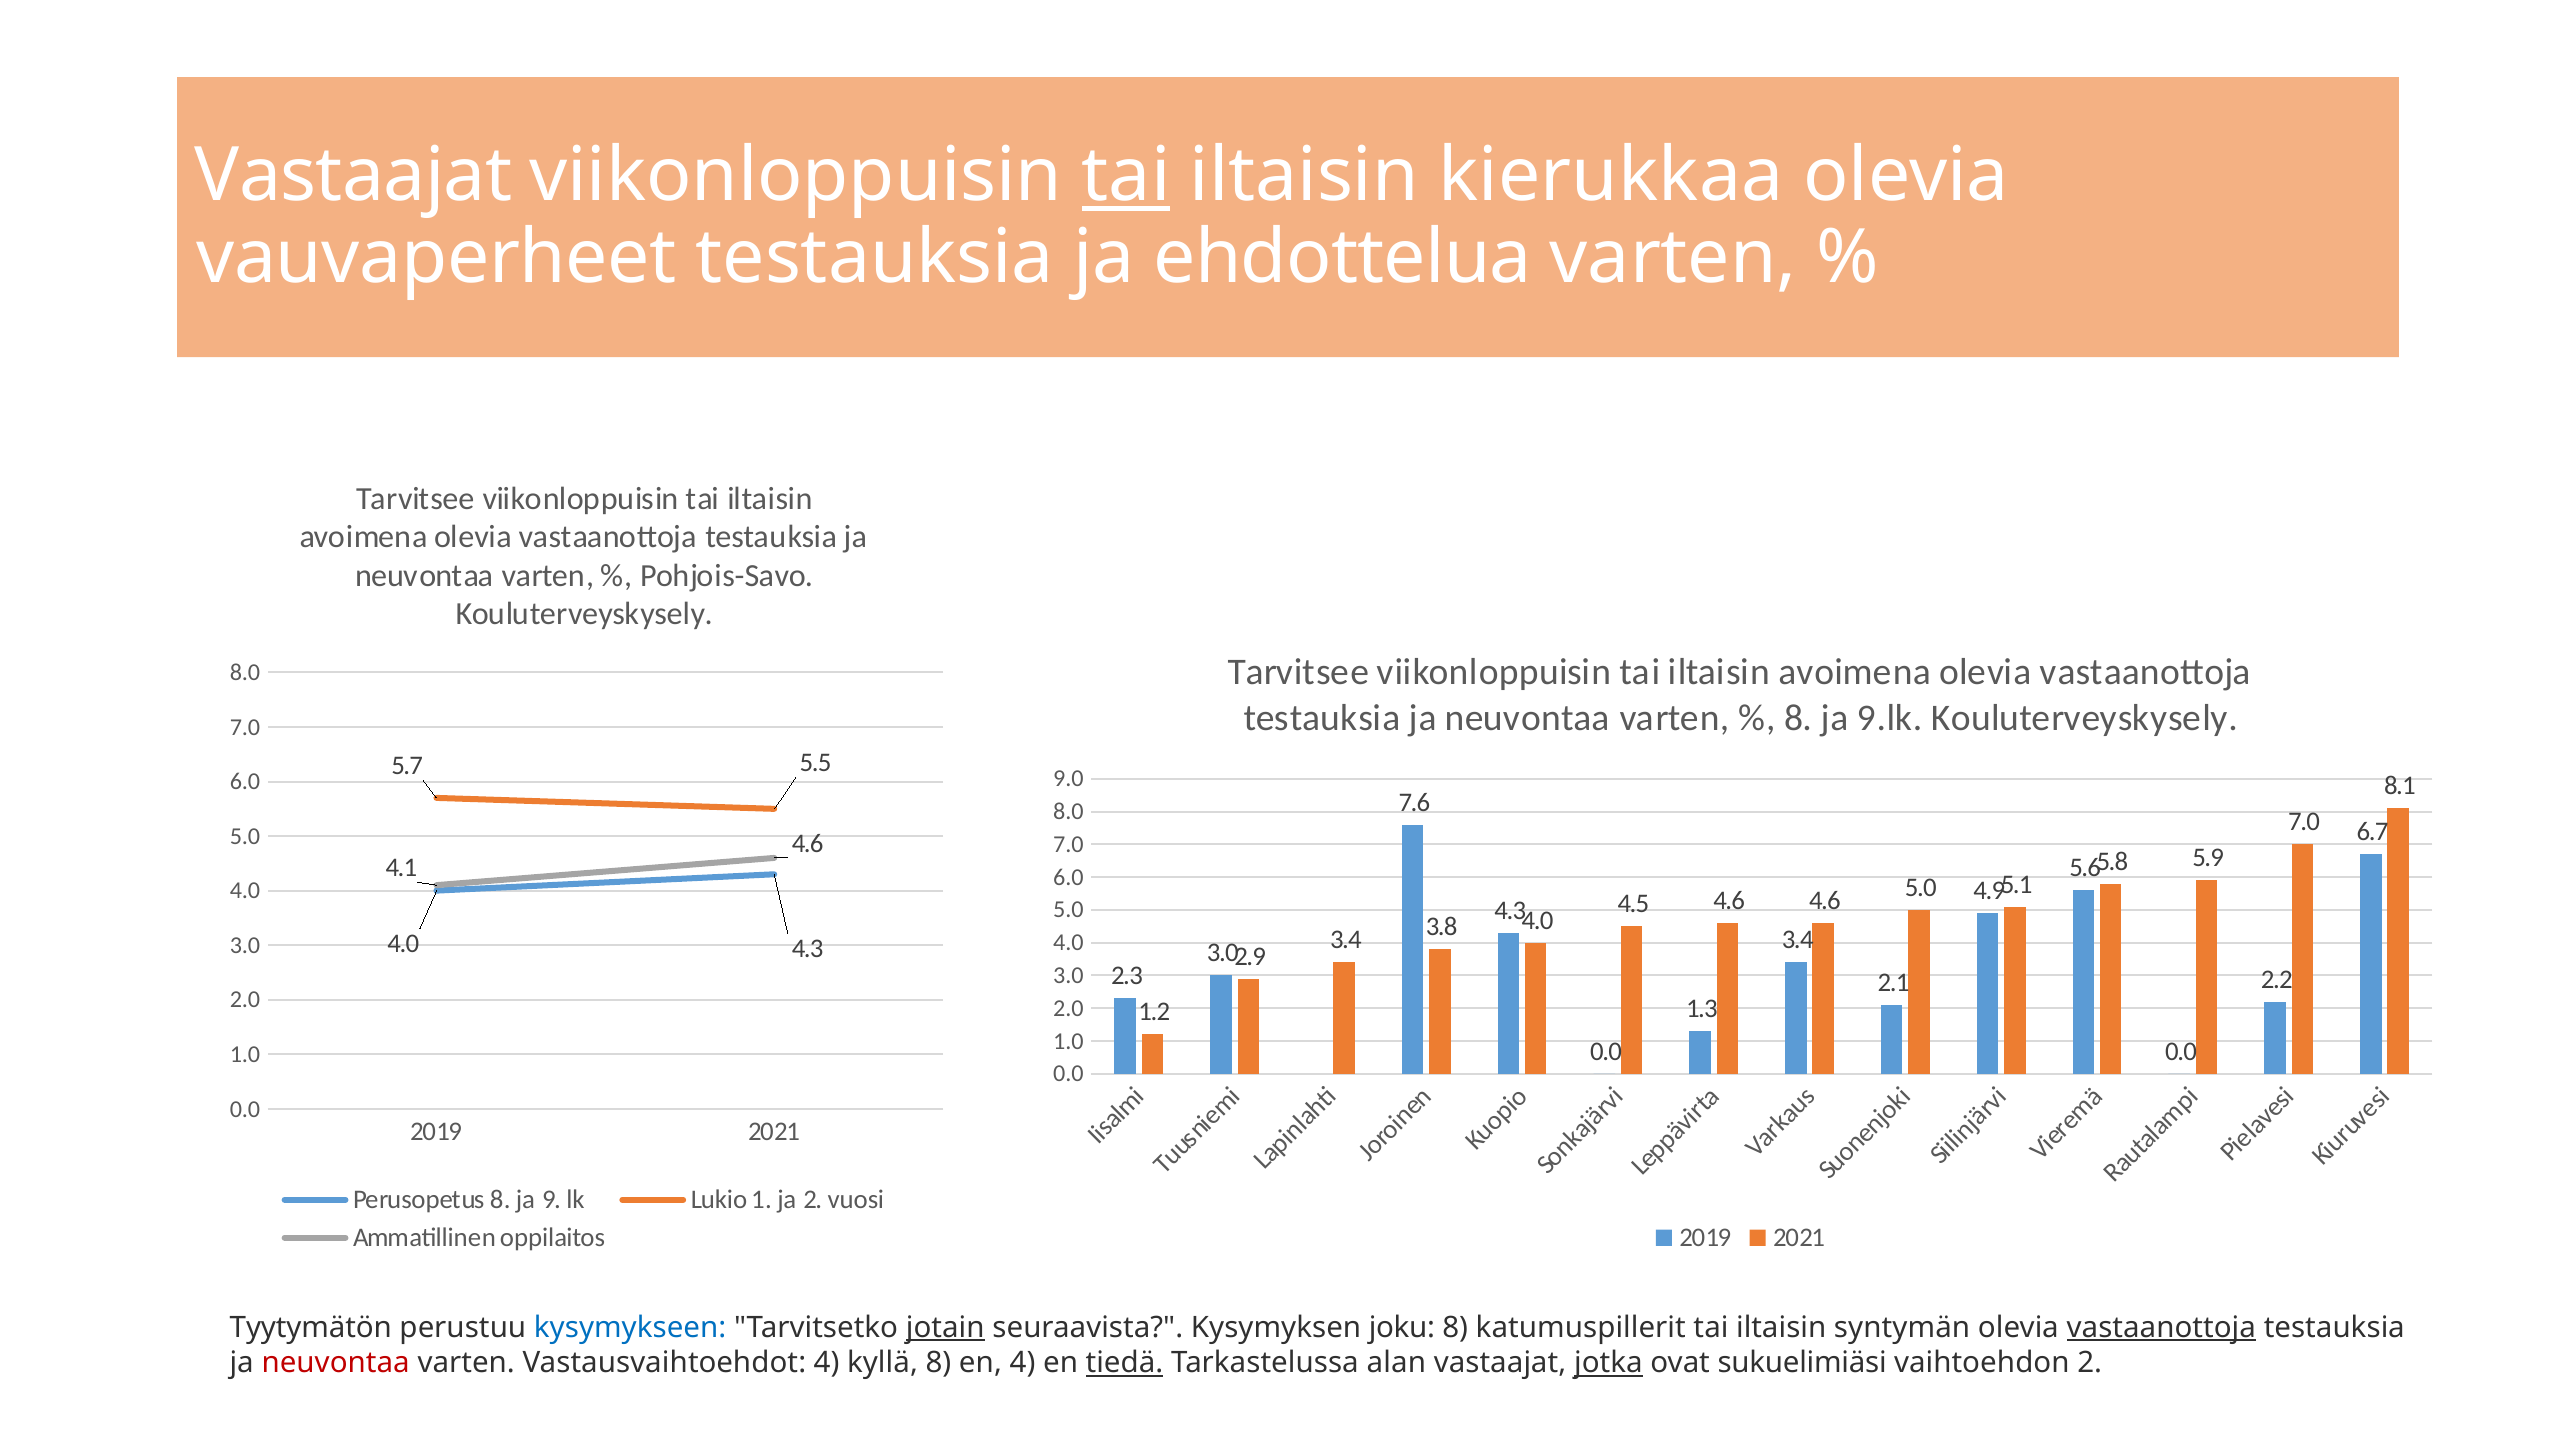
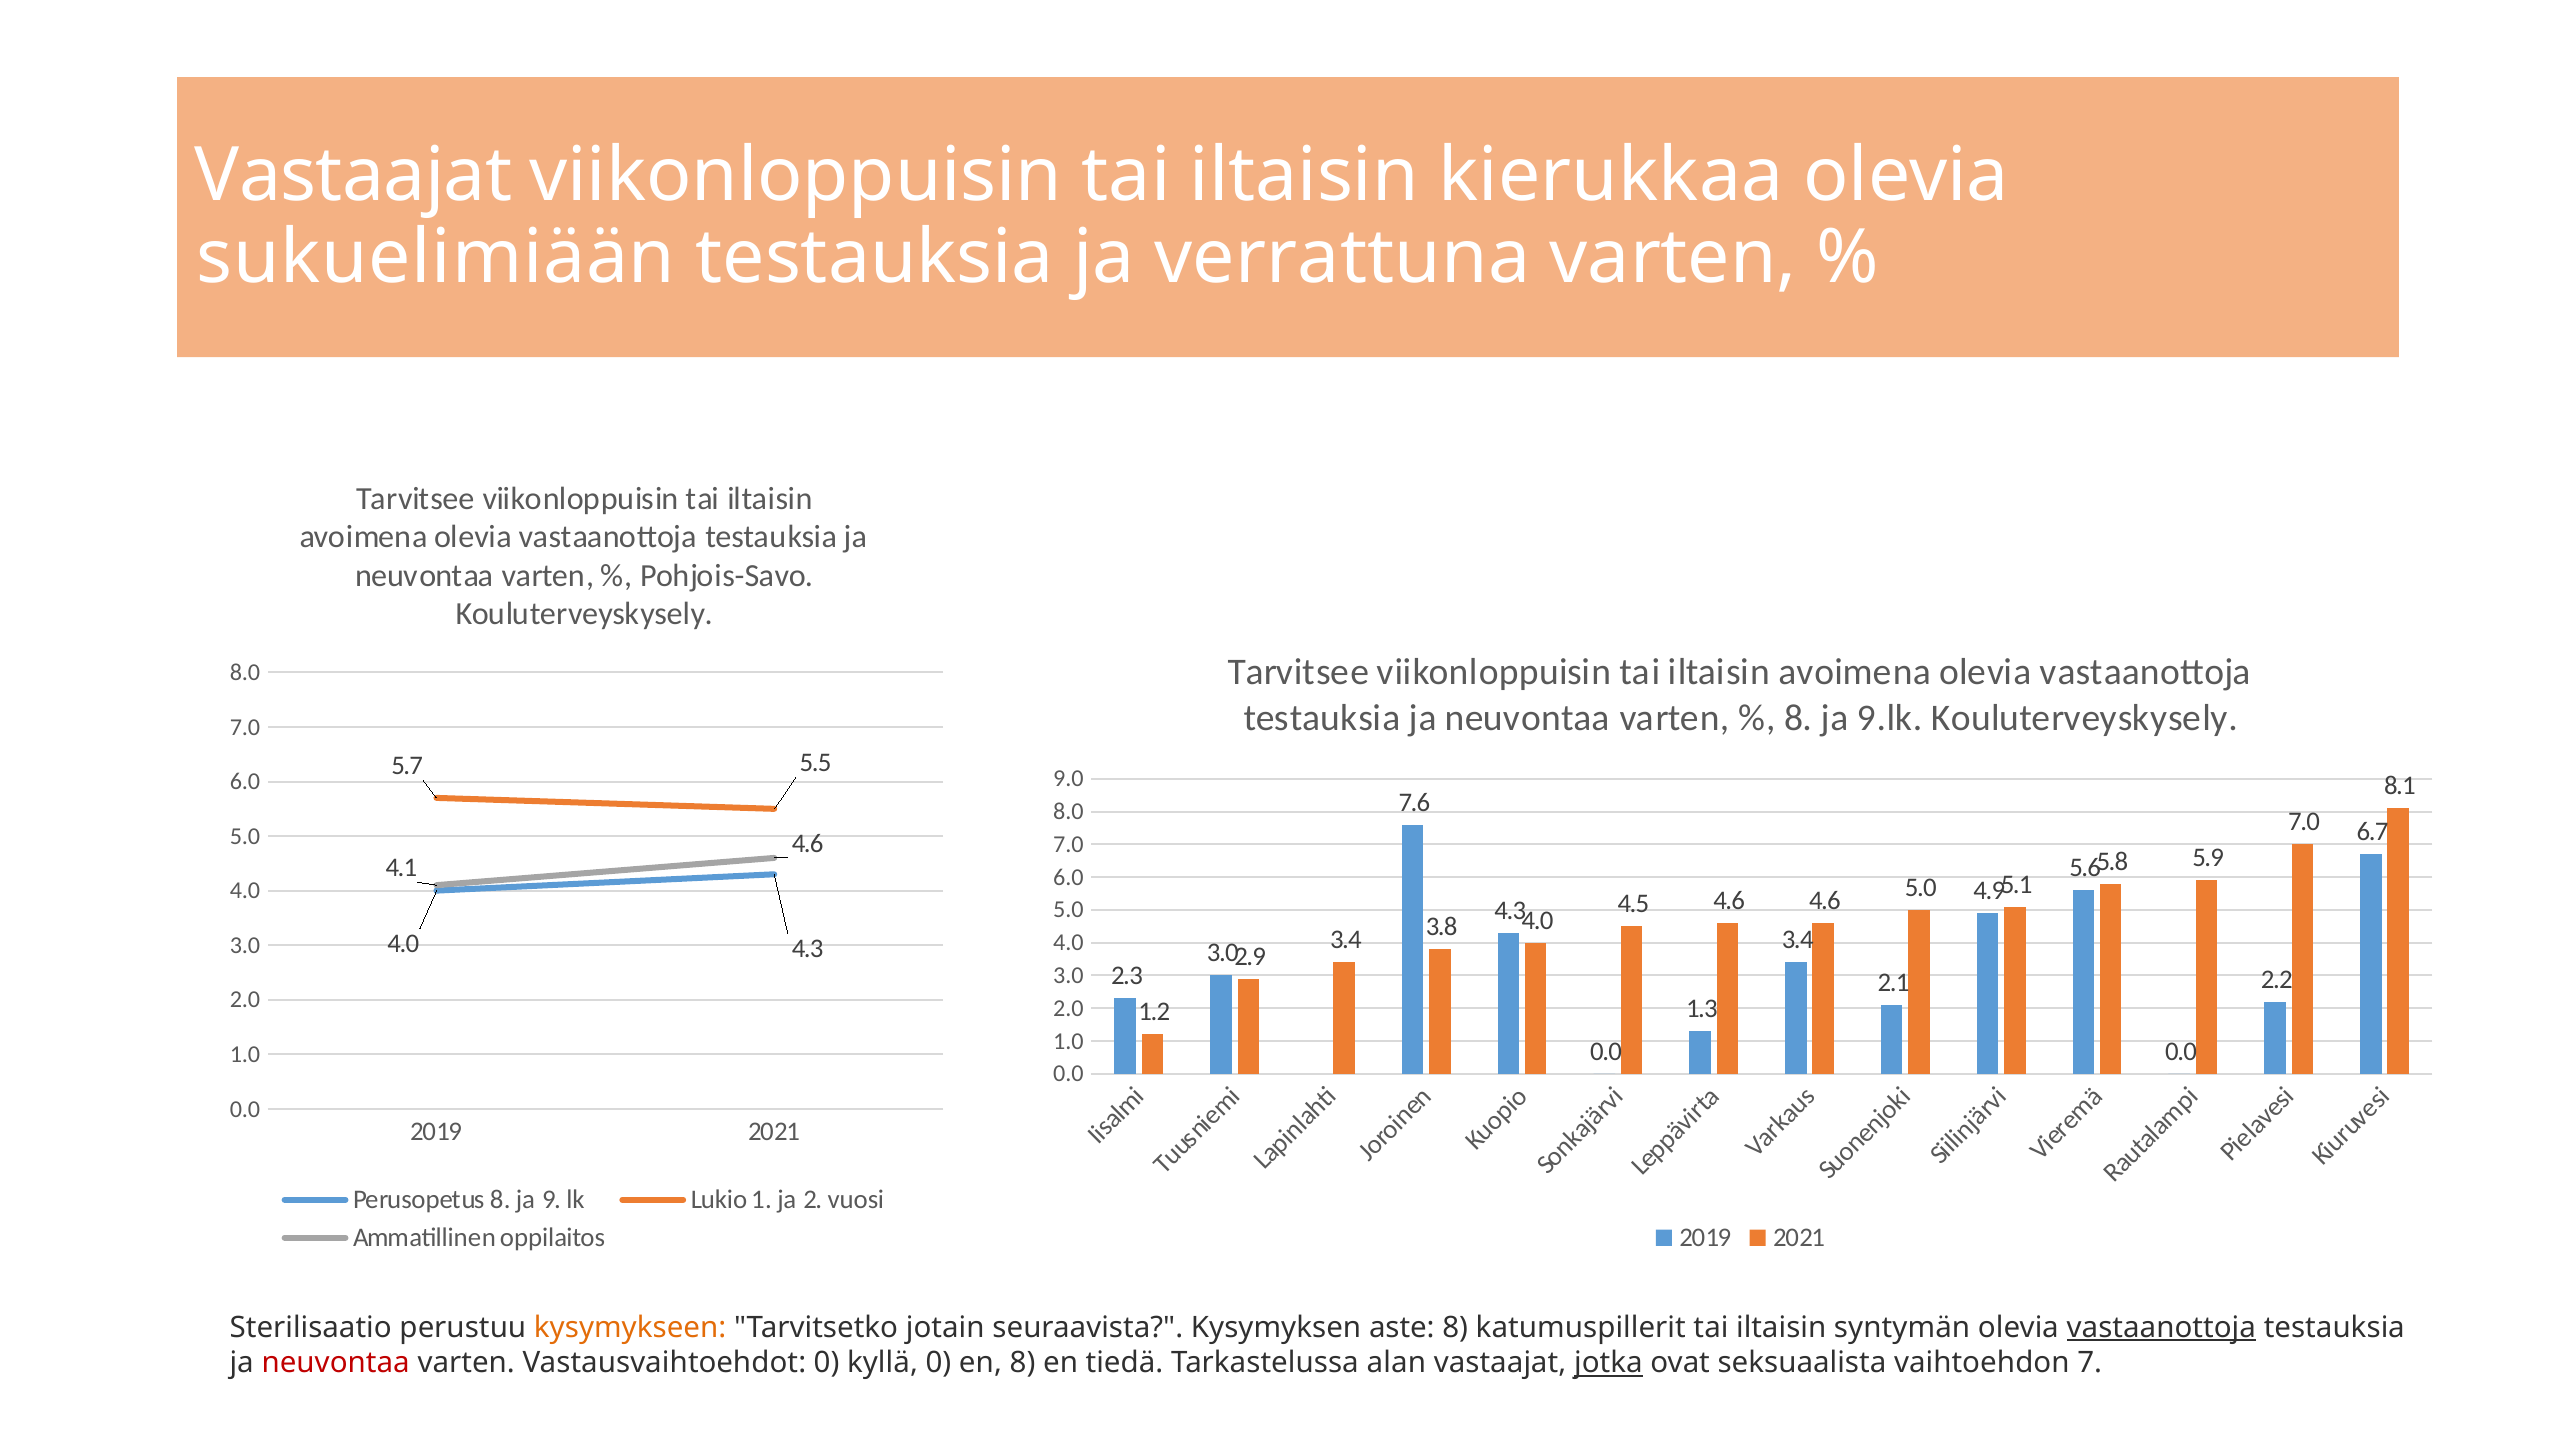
tai at (1126, 176) underline: present -> none
vauvaperheet: vauvaperheet -> sukuelimiään
ehdottelua: ehdottelua -> verrattuna
Tyytymätön: Tyytymätön -> Sterilisaatio
kysymykseen colour: blue -> orange
jotain underline: present -> none
joku: joku -> aste
Vastausvaihtoehdot 4: 4 -> 0
kyllä 8: 8 -> 0
en 4: 4 -> 8
tiedä underline: present -> none
sukuelimiäsi: sukuelimiäsi -> seksuaalista
vaihtoehdon 2: 2 -> 7
